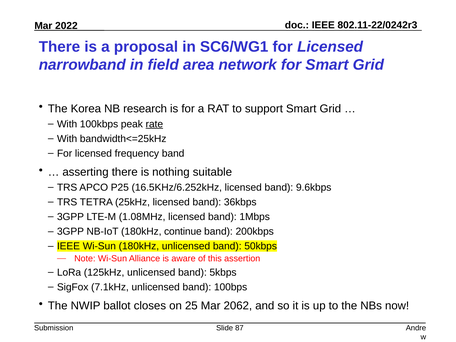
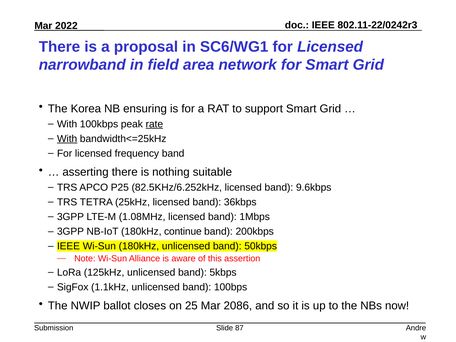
research: research -> ensuring
With at (67, 139) underline: none -> present
16.5KHz/6.252kHz: 16.5KHz/6.252kHz -> 82.5KHz/6.252kHz
7.1kHz: 7.1kHz -> 1.1kHz
2062: 2062 -> 2086
